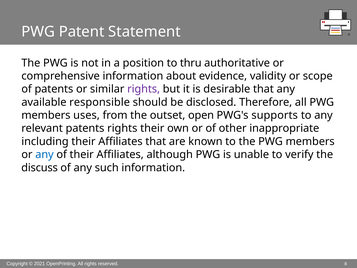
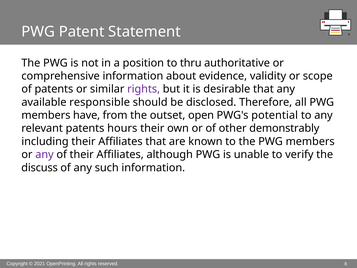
uses: uses -> have
supports: supports -> potential
patents rights: rights -> hours
inappropriate: inappropriate -> demonstrably
any at (44, 154) colour: blue -> purple
